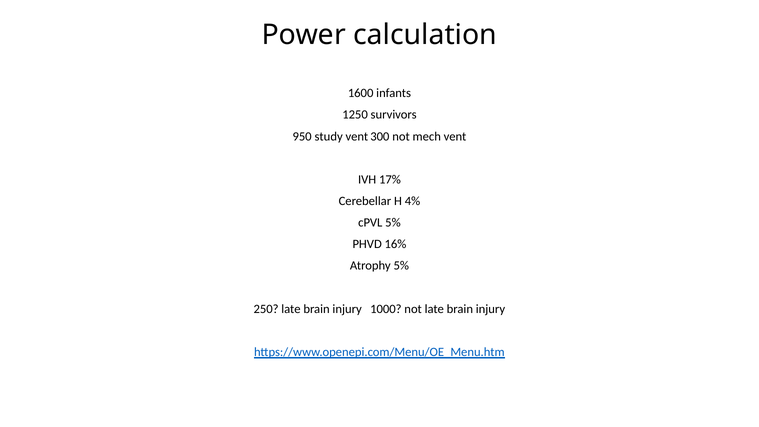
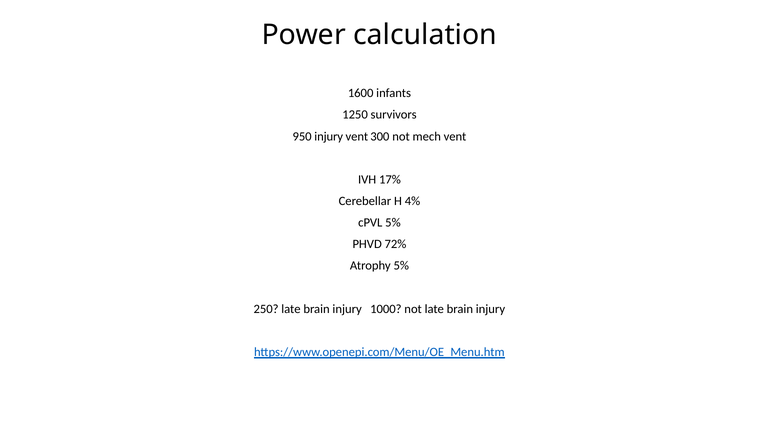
950 study: study -> injury
16%: 16% -> 72%
